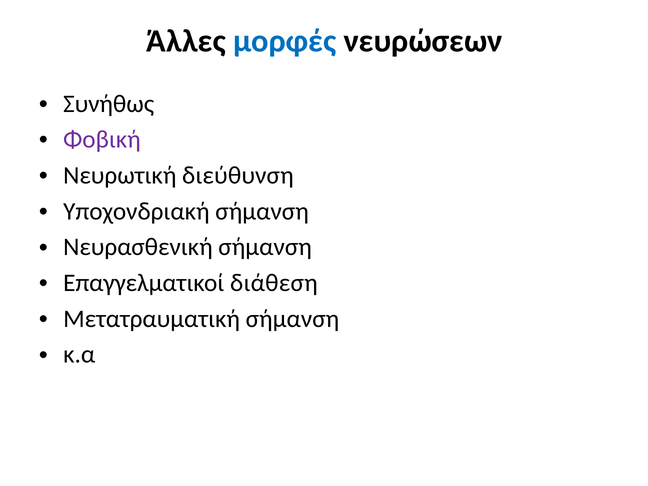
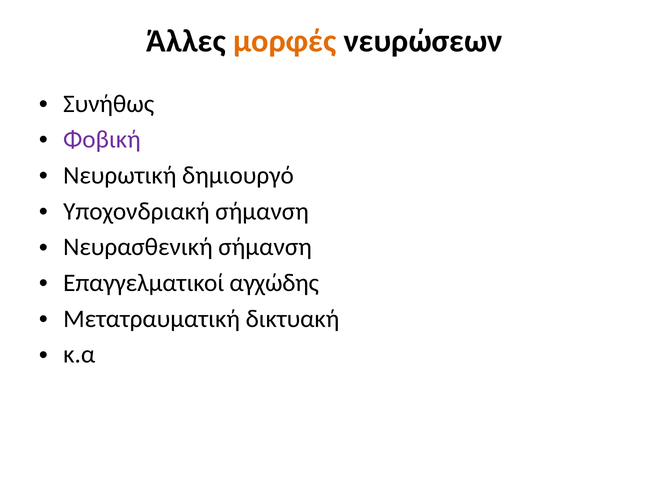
μορφές colour: blue -> orange
διεύθυνση: διεύθυνση -> δημιουργό
διάθεση: διάθεση -> αγχώδης
Μετατραυματική σήμανση: σήμανση -> δικτυακή
